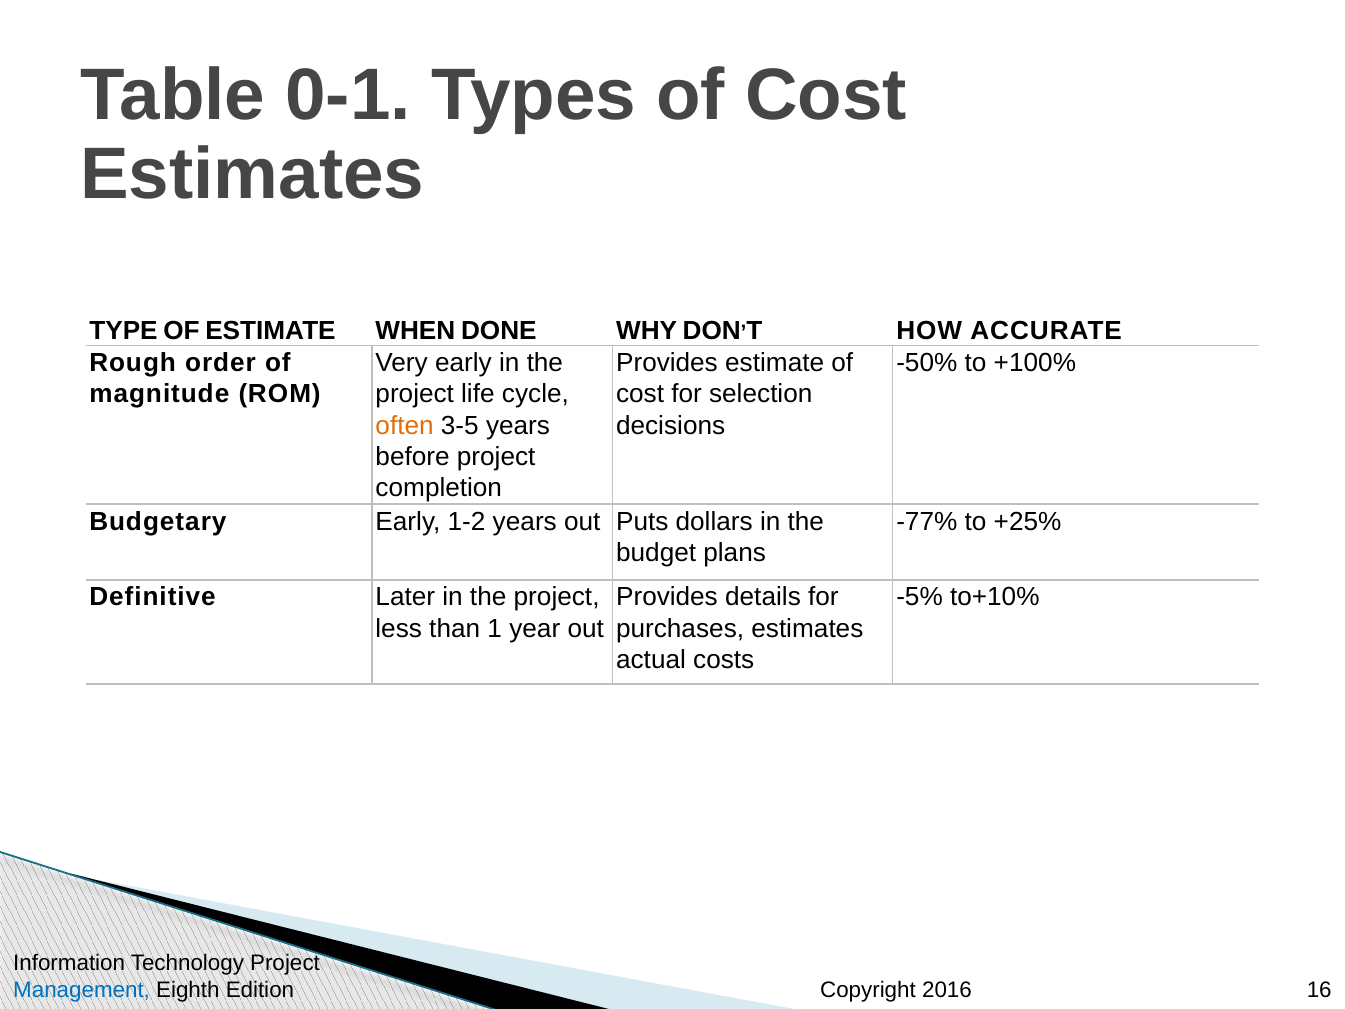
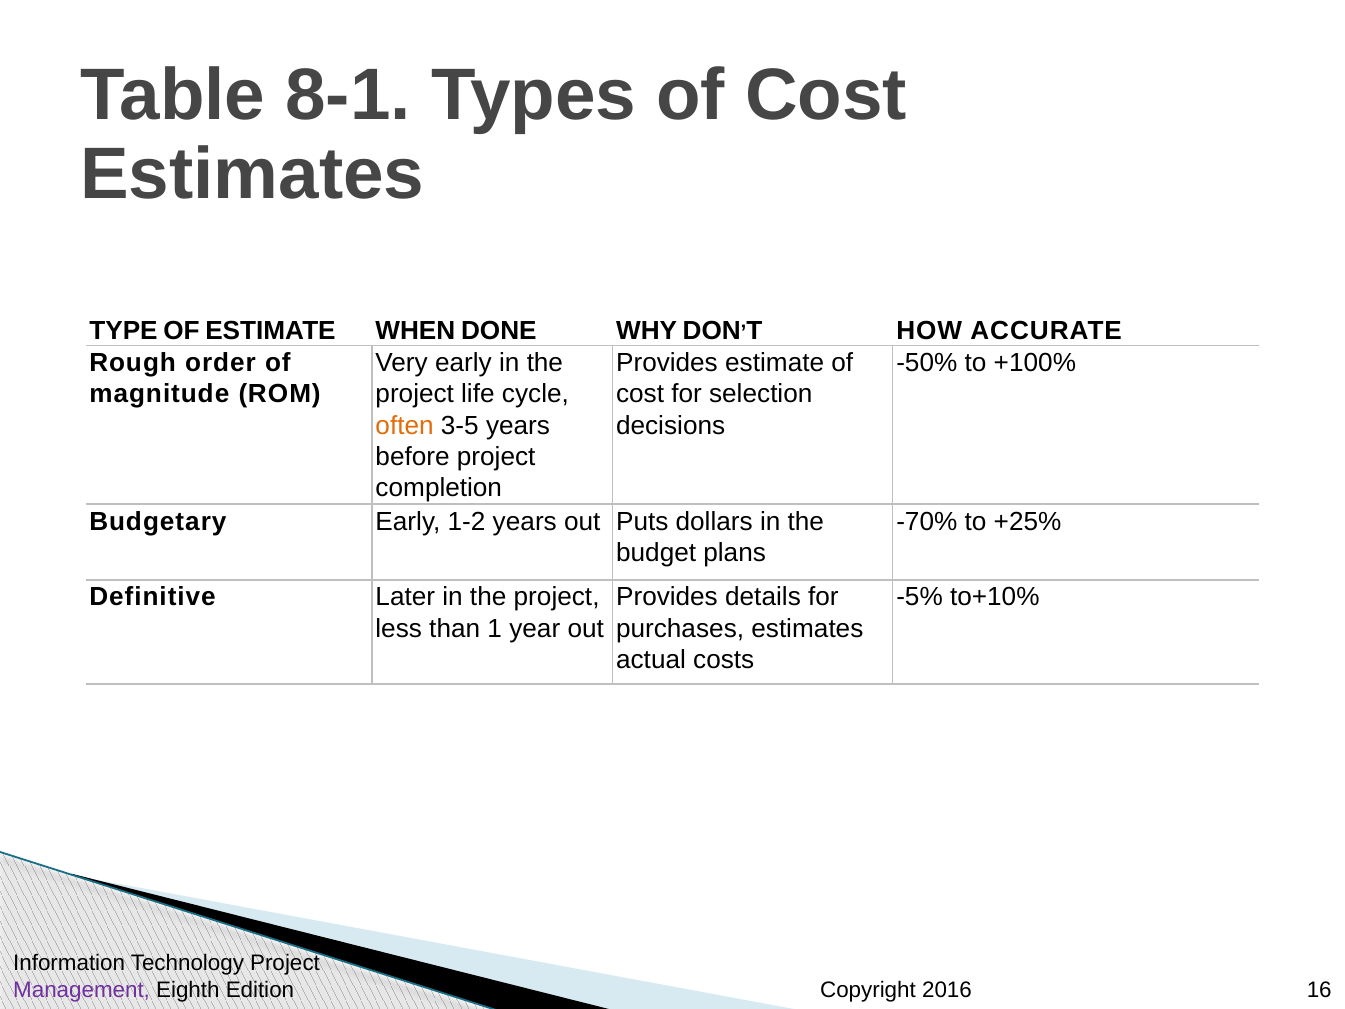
0-1: 0-1 -> 8-1
-77%: -77% -> -70%
Management colour: blue -> purple
